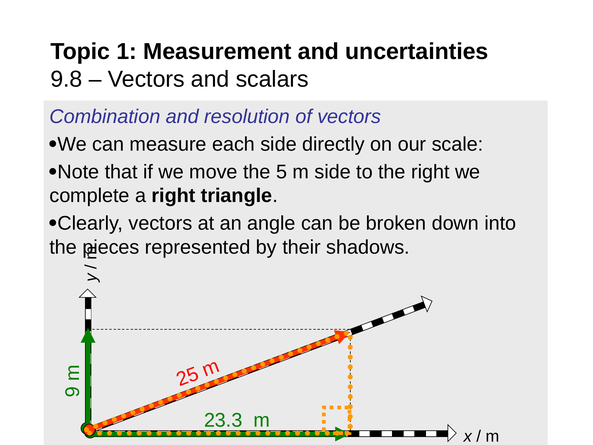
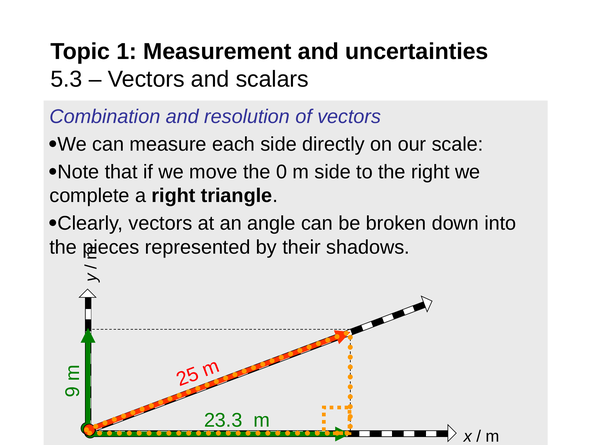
9.8: 9.8 -> 5.3
the 5: 5 -> 0
